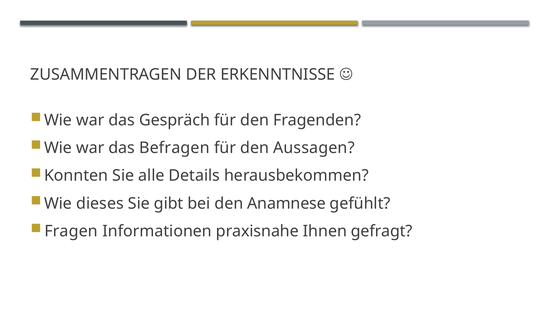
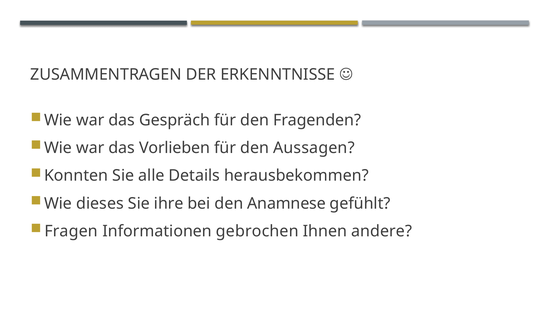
Befragen: Befragen -> Vorlieben
gibt: gibt -> ihre
praxisnahe: praxisnahe -> gebrochen
gefragt: gefragt -> andere
